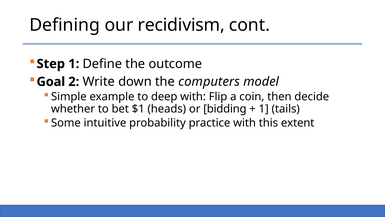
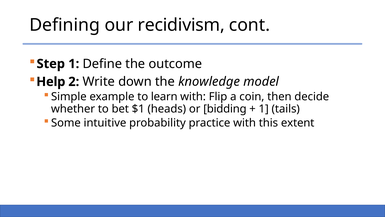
Goal: Goal -> Help
computers: computers -> knowledge
deep: deep -> learn
